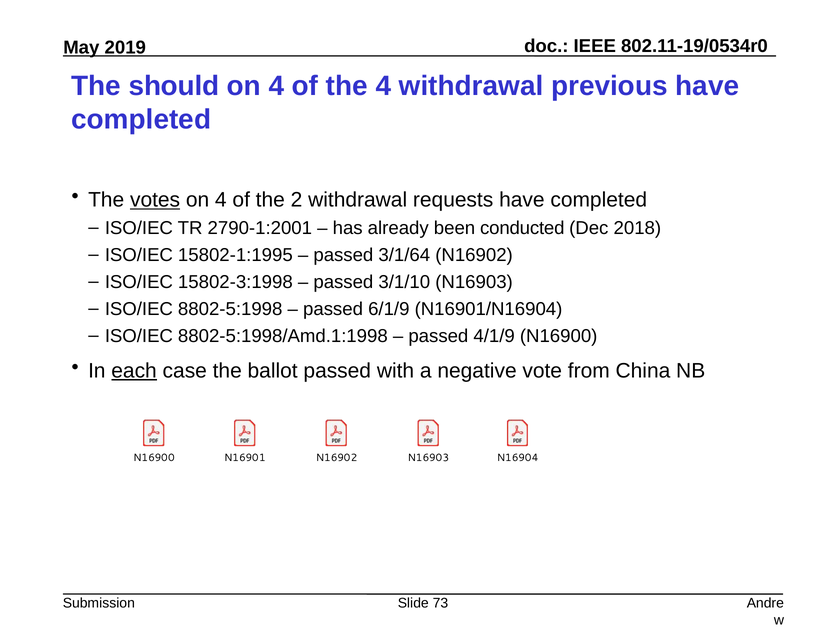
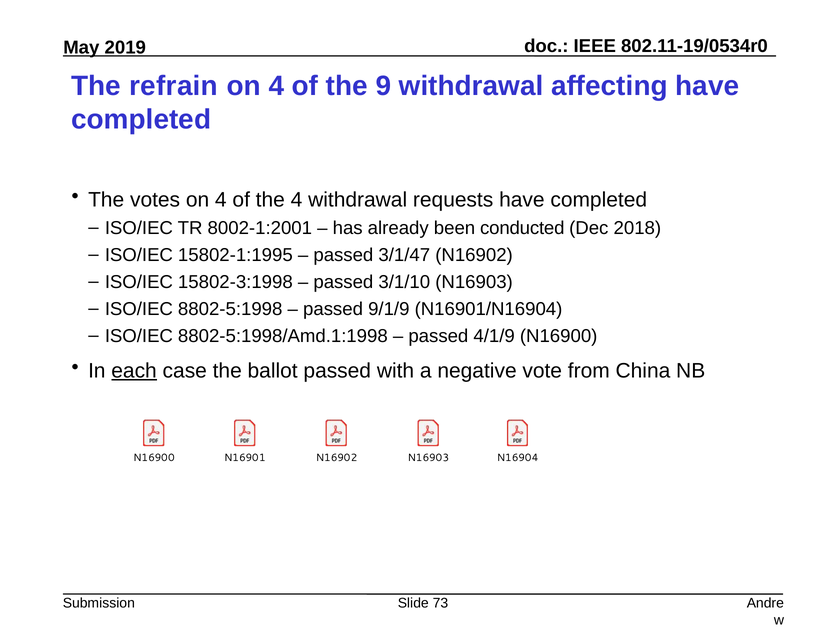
should: should -> refrain
the 4: 4 -> 9
previous: previous -> affecting
votes underline: present -> none
the 2: 2 -> 4
2790-1:2001: 2790-1:2001 -> 8002-1:2001
3/1/64: 3/1/64 -> 3/1/47
6/1/9: 6/1/9 -> 9/1/9
